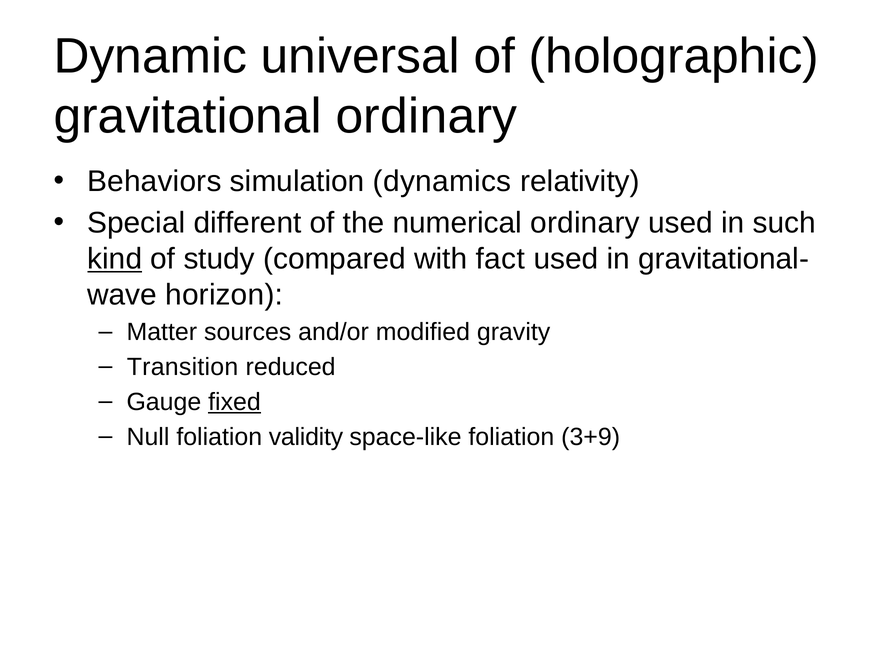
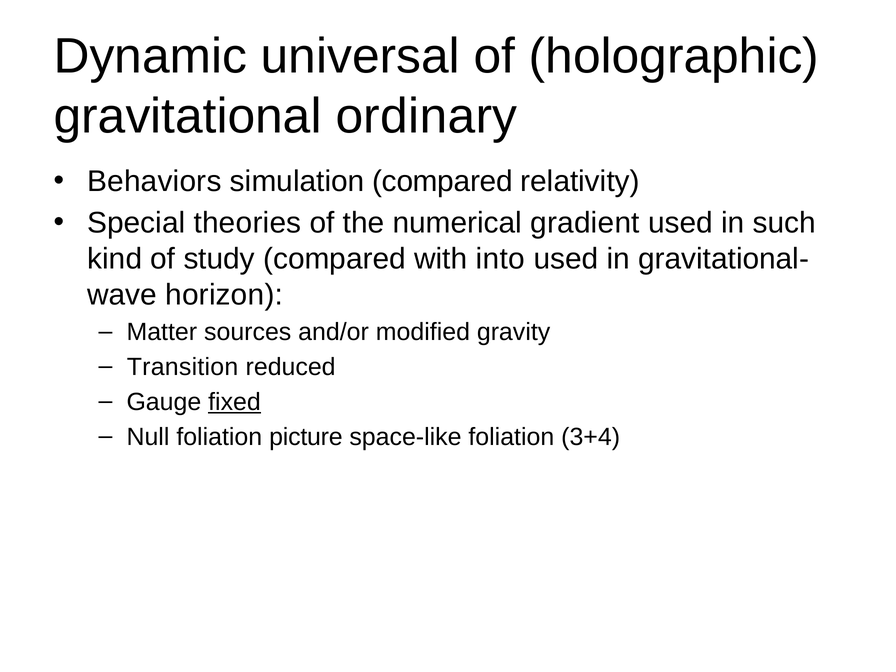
simulation dynamics: dynamics -> compared
different: different -> theories
numerical ordinary: ordinary -> gradient
kind underline: present -> none
fact: fact -> into
validity: validity -> picture
3+9: 3+9 -> 3+4
